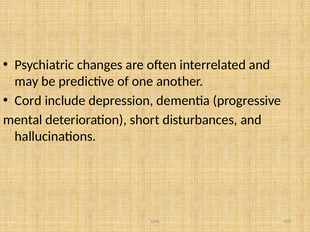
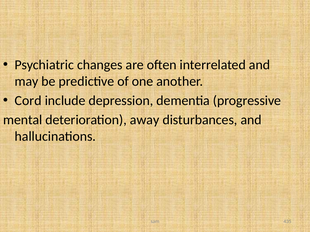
short: short -> away
